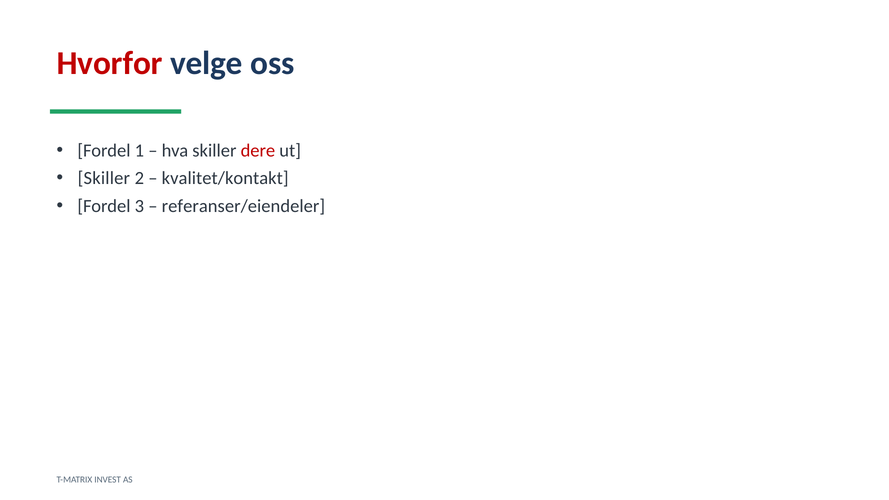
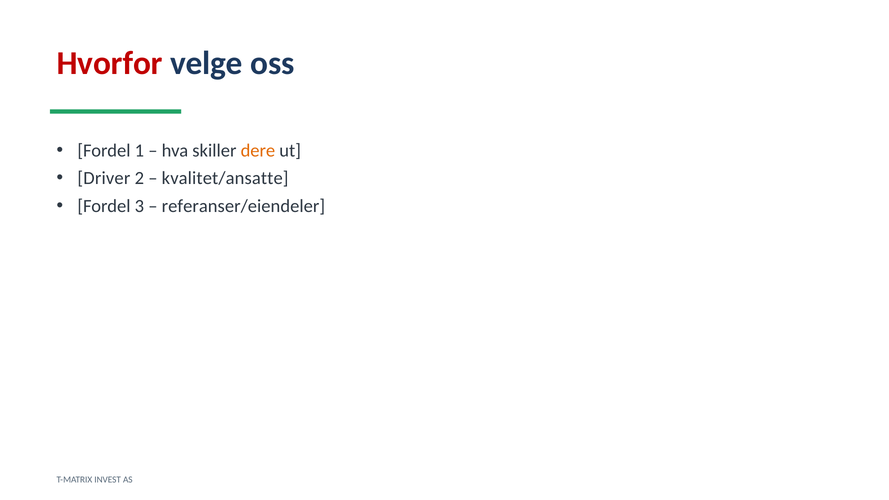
dere colour: red -> orange
Skiller at (104, 178): Skiller -> Driver
kvalitet/kontakt: kvalitet/kontakt -> kvalitet/ansatte
